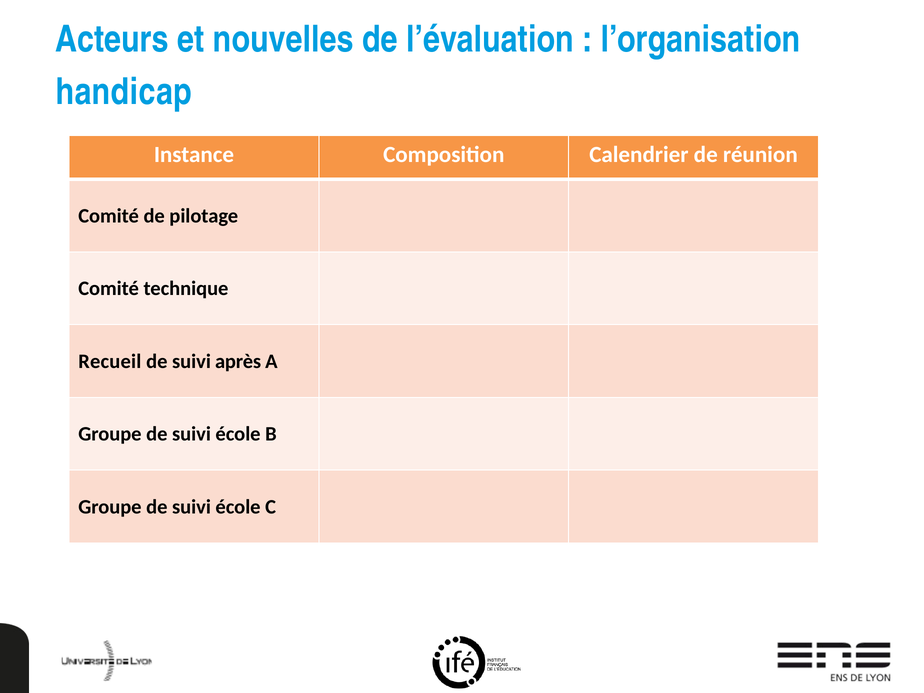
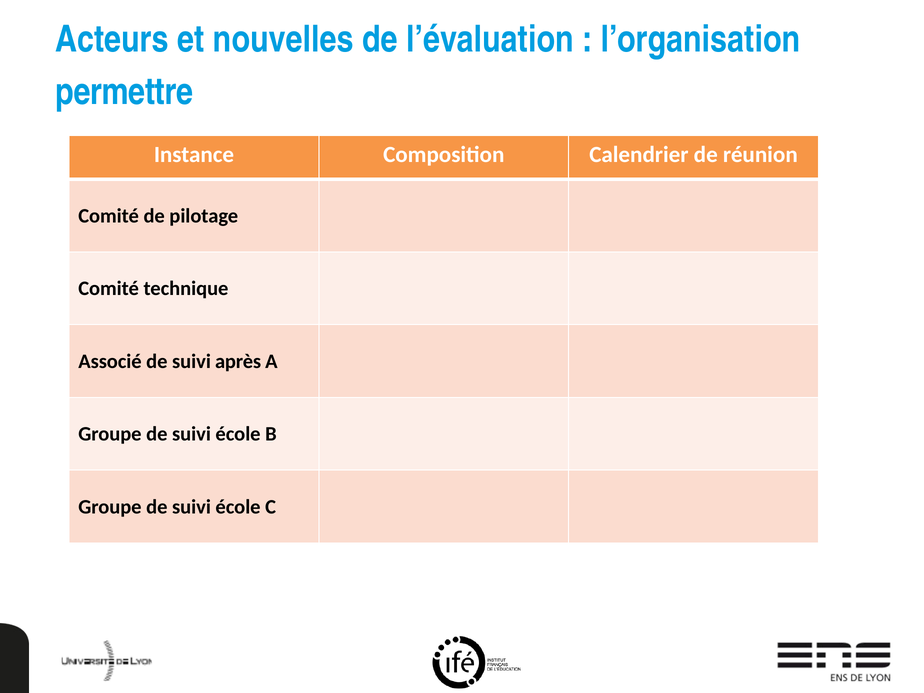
handicap: handicap -> permettre
Recueil: Recueil -> Associé
